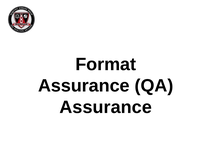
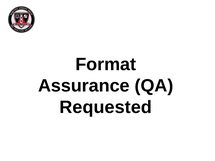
Assurance at (106, 107): Assurance -> Requested
